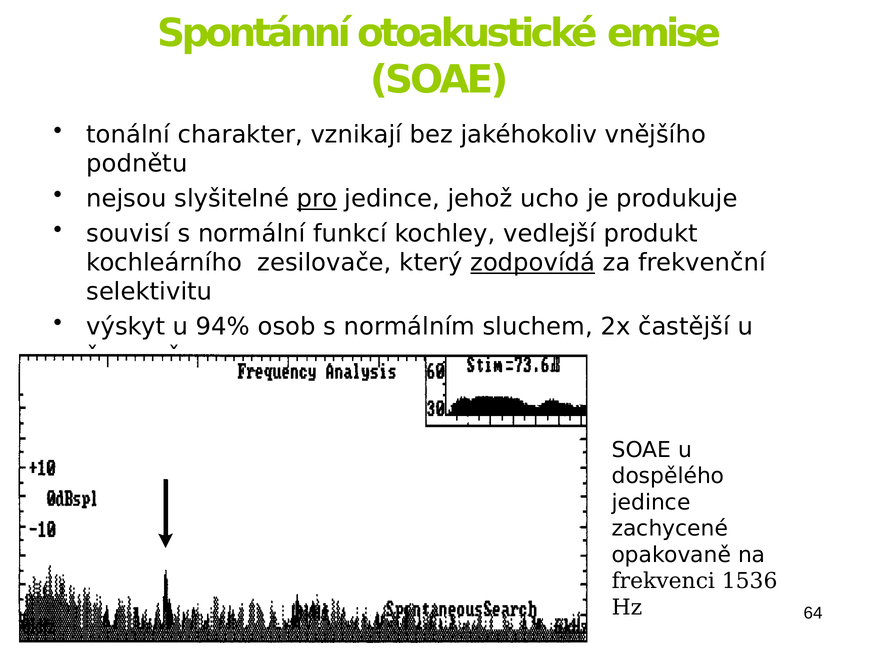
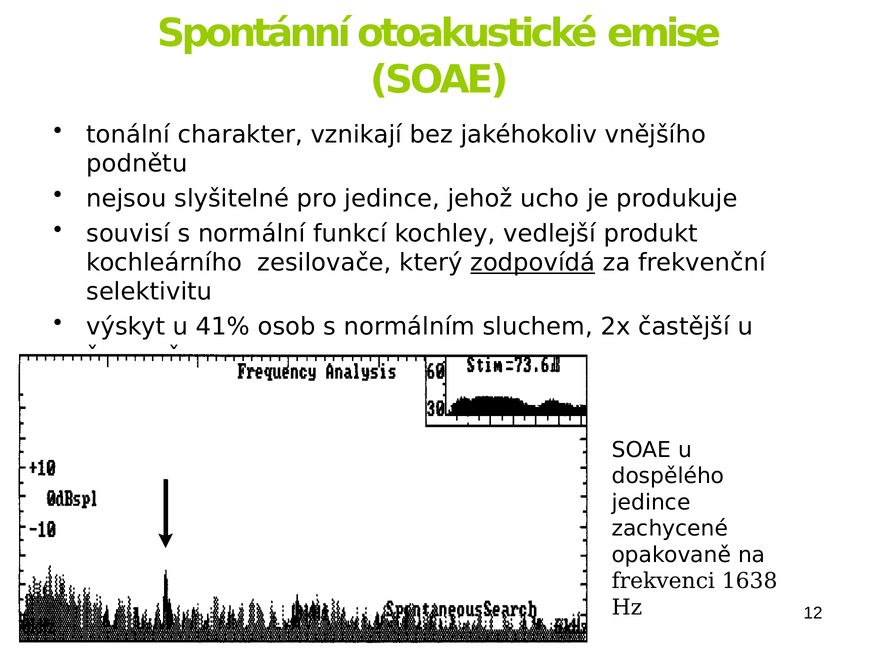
pro underline: present -> none
94%: 94% -> 41%
1536: 1536 -> 1638
64: 64 -> 12
